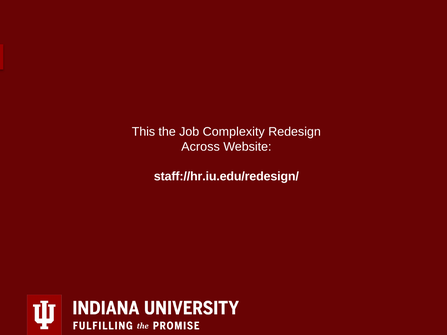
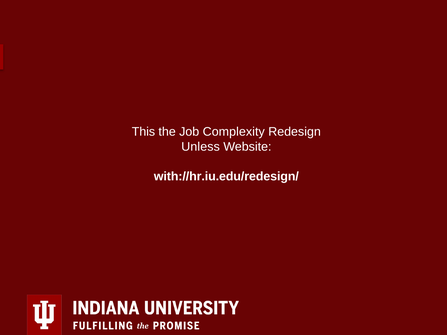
Across: Across -> Unless
staff://hr.iu.edu/redesign/: staff://hr.iu.edu/redesign/ -> with://hr.iu.edu/redesign/
